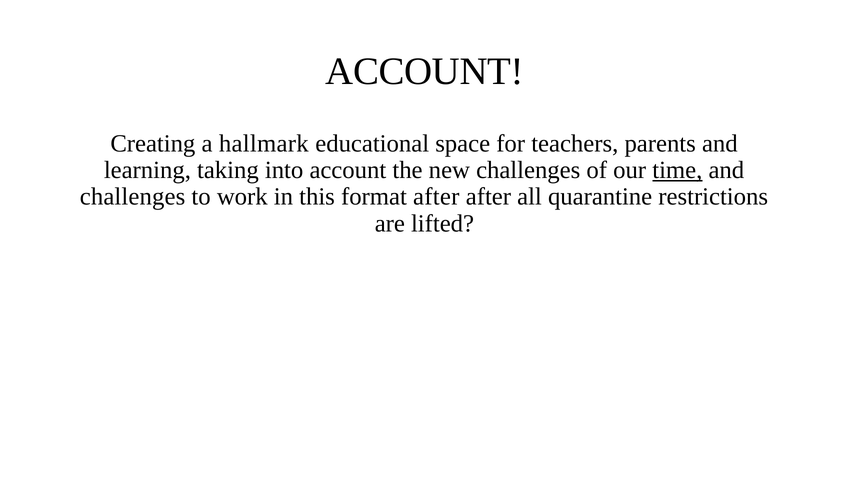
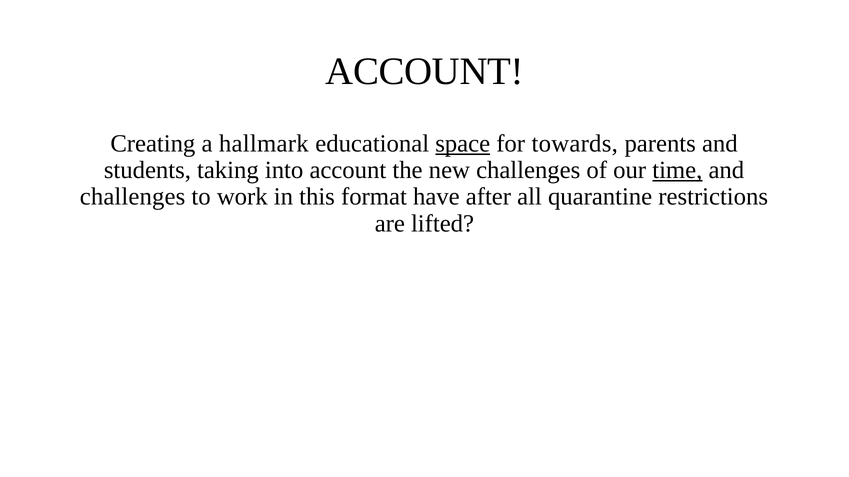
space underline: none -> present
teachers: teachers -> towards
learning: learning -> students
format after: after -> have
